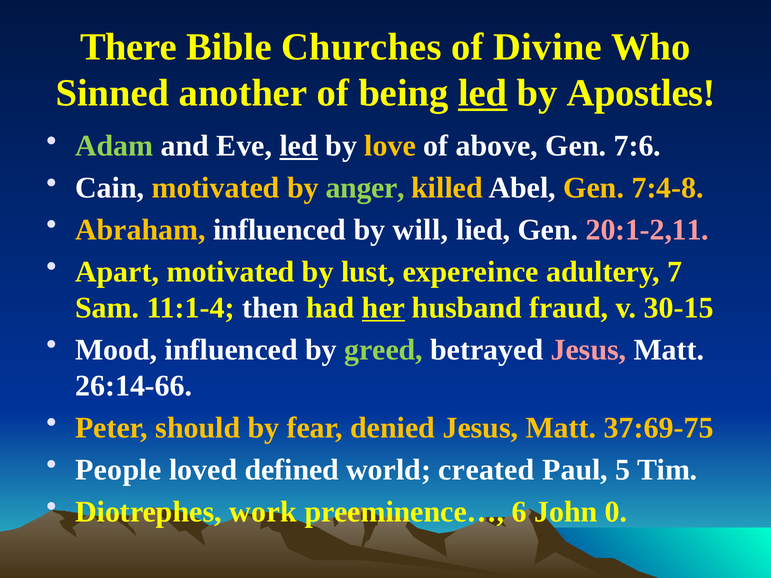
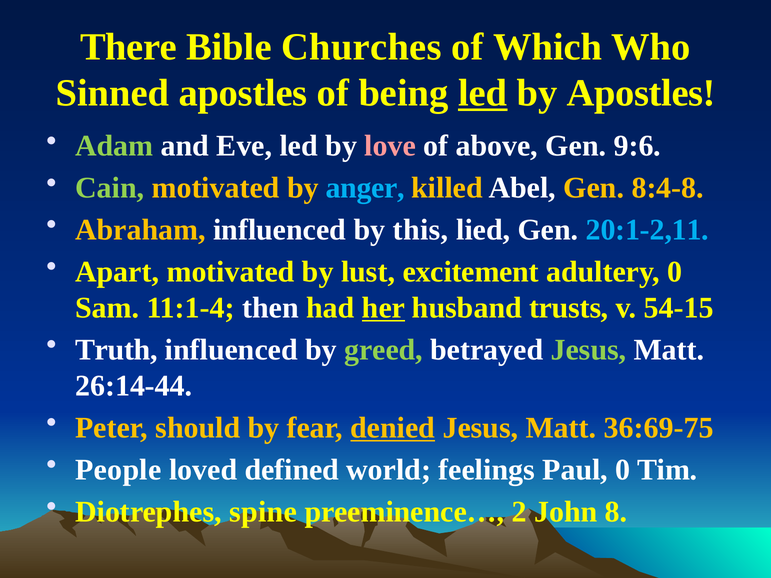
Divine: Divine -> Which
Sinned another: another -> apostles
led at (299, 146) underline: present -> none
love colour: yellow -> pink
7:6: 7:6 -> 9:6
Cain colour: white -> light green
anger colour: light green -> light blue
7:4-8: 7:4-8 -> 8:4-8
will: will -> this
20:1-2,11 colour: pink -> light blue
expereince: expereince -> excitement
adultery 7: 7 -> 0
fraud: fraud -> trusts
30-15: 30-15 -> 54-15
Mood: Mood -> Truth
Jesus at (588, 350) colour: pink -> light green
26:14-66: 26:14-66 -> 26:14-44
denied underline: none -> present
37:69-75: 37:69-75 -> 36:69-75
created: created -> feelings
Paul 5: 5 -> 0
work: work -> spine
6: 6 -> 2
0: 0 -> 8
